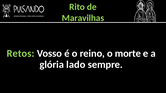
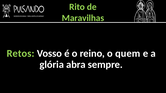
morte: morte -> quem
lado: lado -> abra
